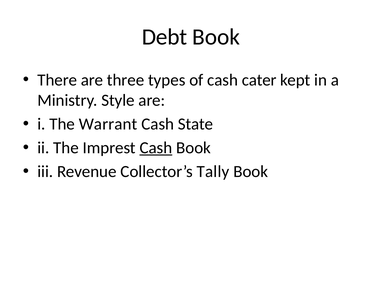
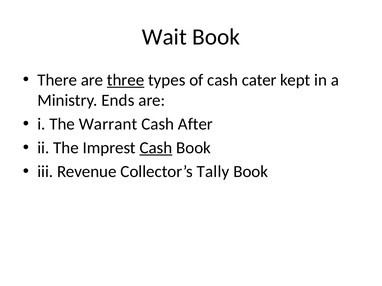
Debt: Debt -> Wait
three underline: none -> present
Style: Style -> Ends
State: State -> After
